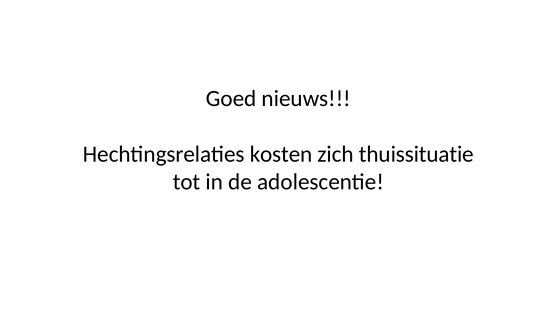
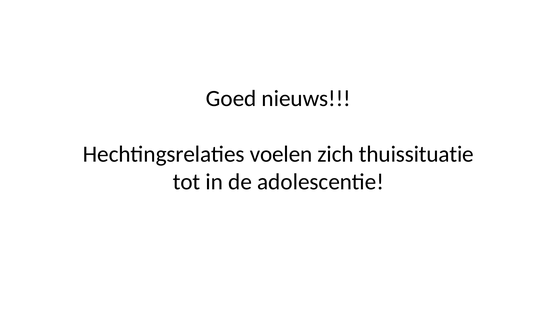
kosten: kosten -> voelen
